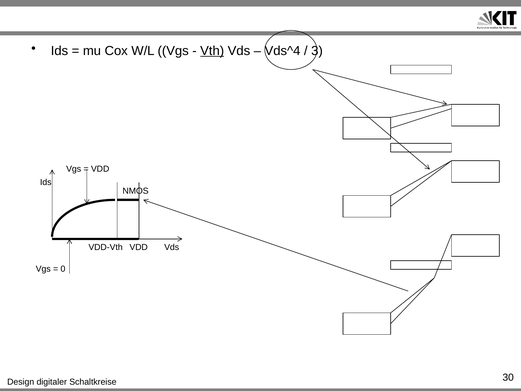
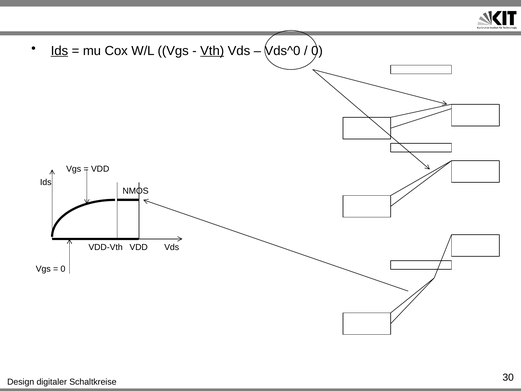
Ids at (59, 51) underline: none -> present
Vds^4: Vds^4 -> Vds^0
3 at (317, 51): 3 -> 0
